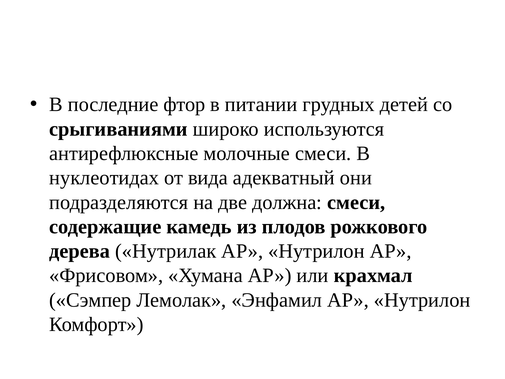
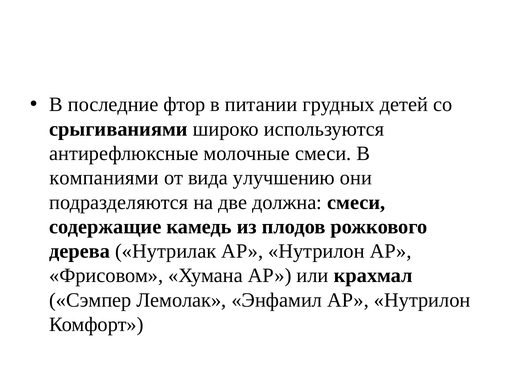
нуклеотидах: нуклеотидах -> компаниями
адекватный: адекватный -> улучшению
